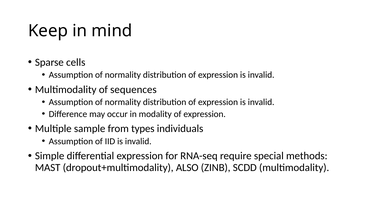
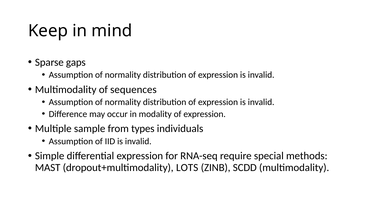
cells: cells -> gaps
ALSO: ALSO -> LOTS
